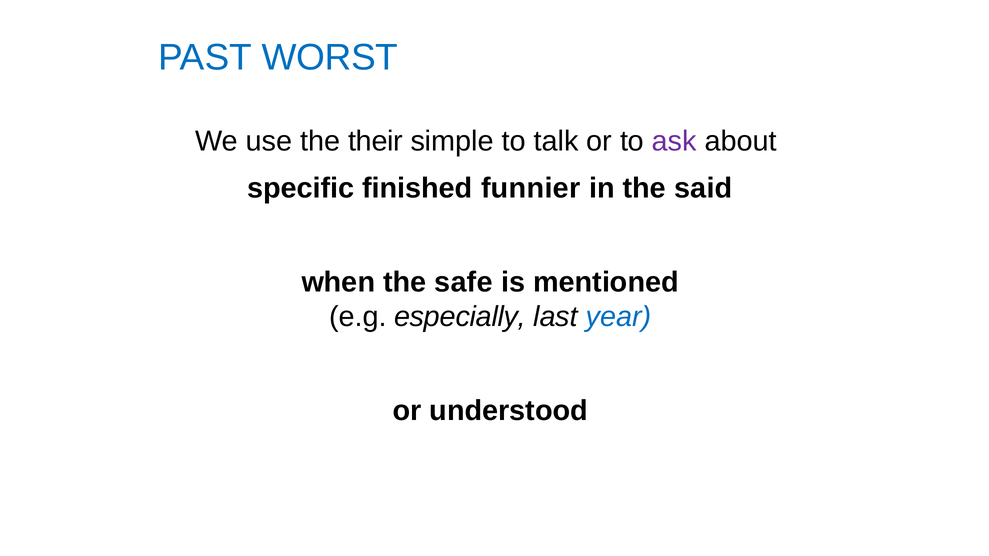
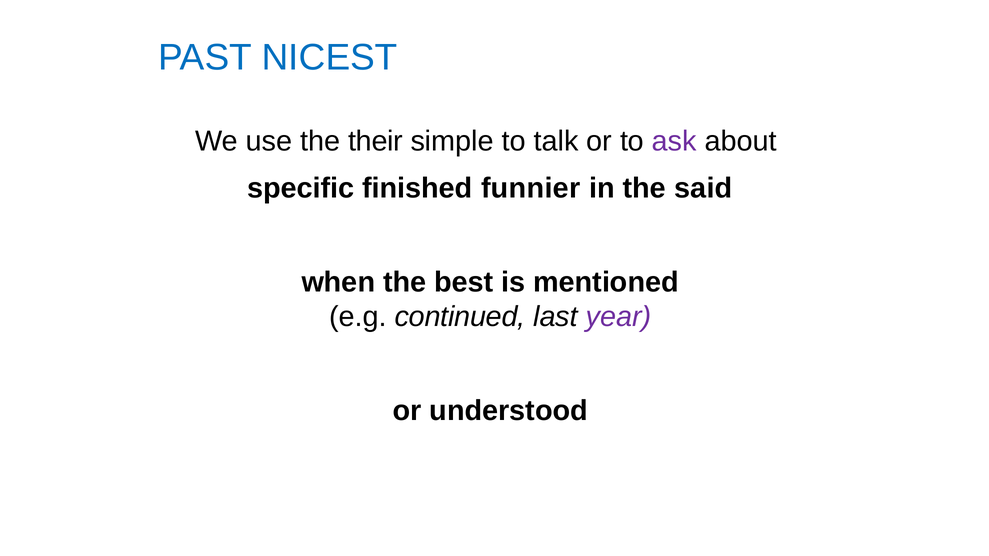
WORST: WORST -> NICEST
safe: safe -> best
especially: especially -> continued
year colour: blue -> purple
